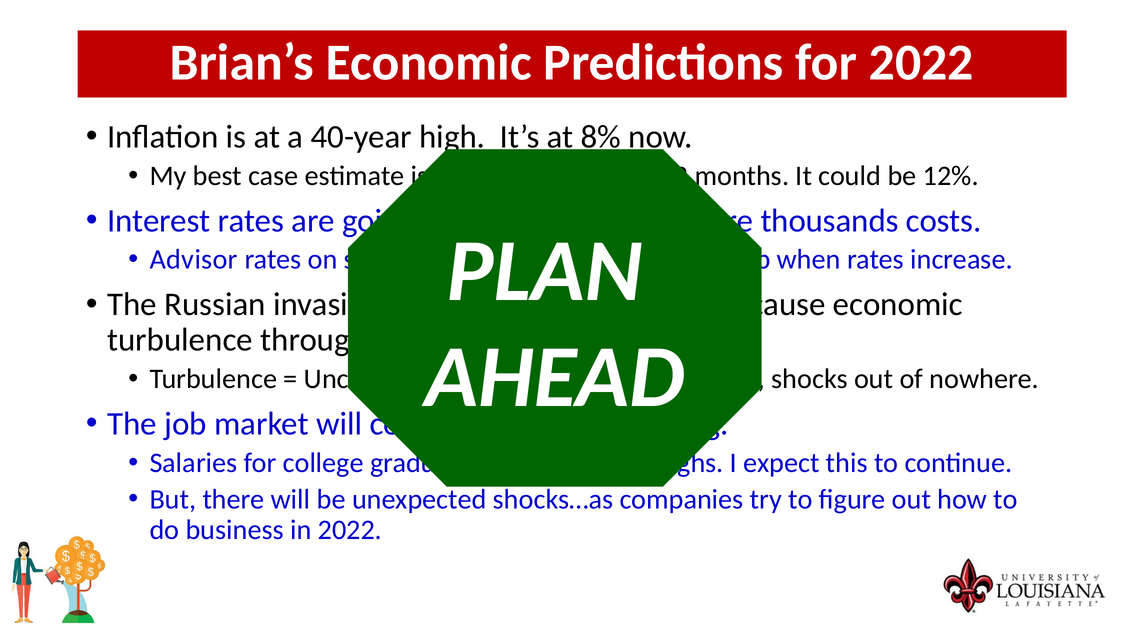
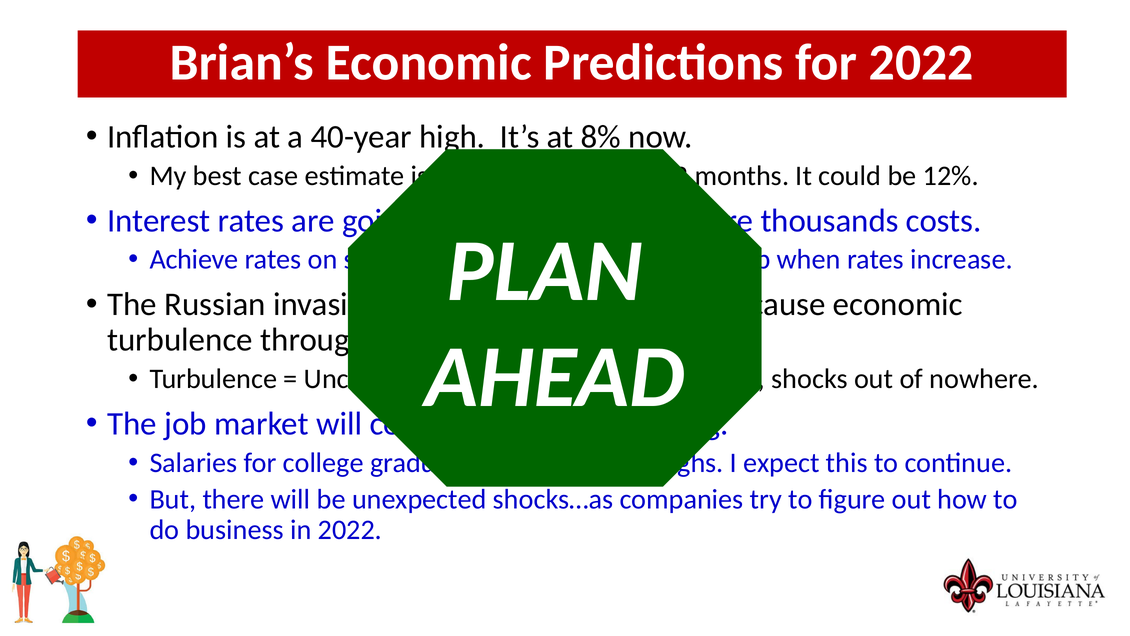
Advisor: Advisor -> Achieve
